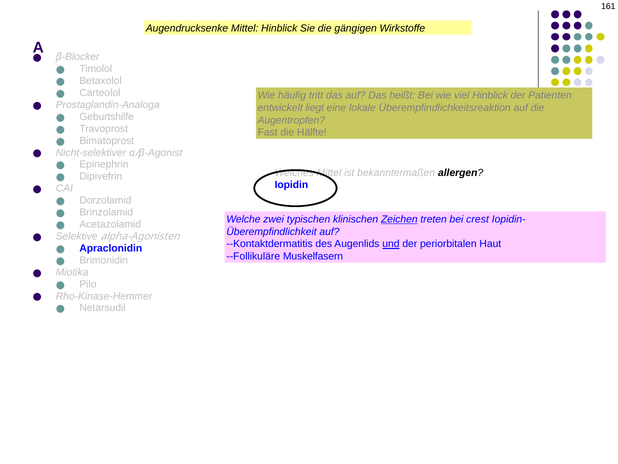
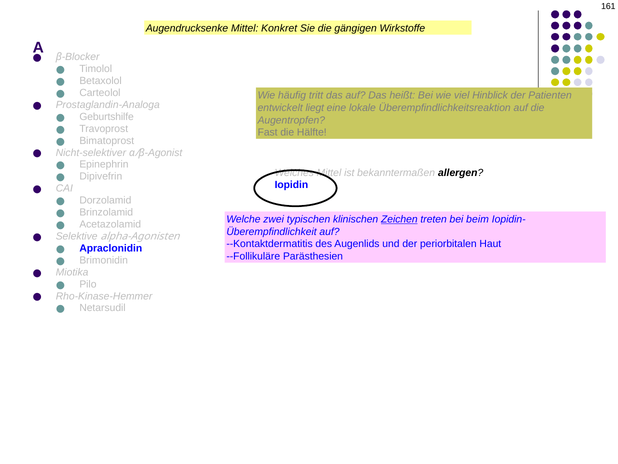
Mittel Hinblick: Hinblick -> Konkret
crest: crest -> beim
und underline: present -> none
Muskelfasern: Muskelfasern -> Parästhesien
